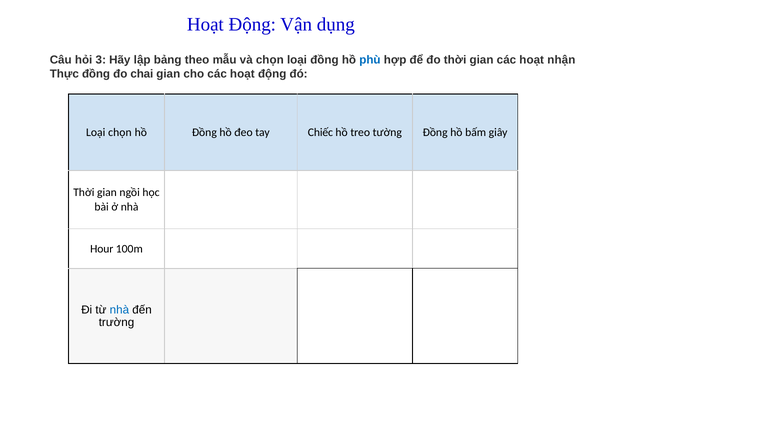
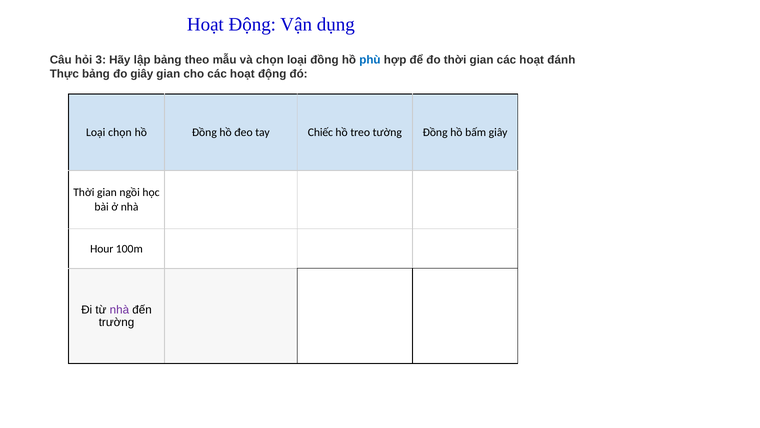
nhận: nhận -> đánh
Thực đồng: đồng -> bảng
đo chai: chai -> giây
nhà at (119, 309) colour: blue -> purple
